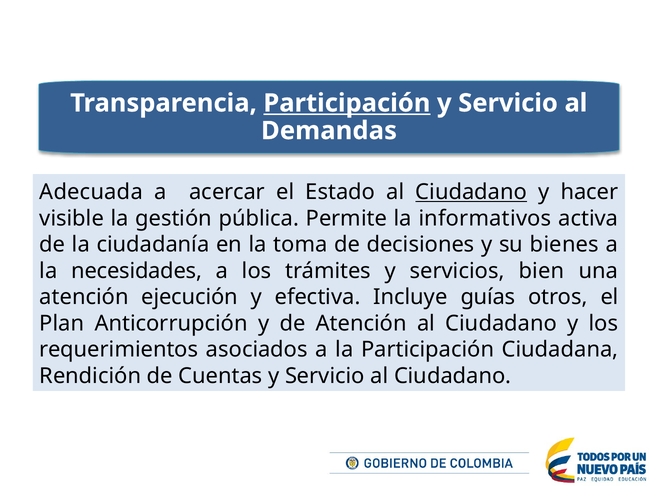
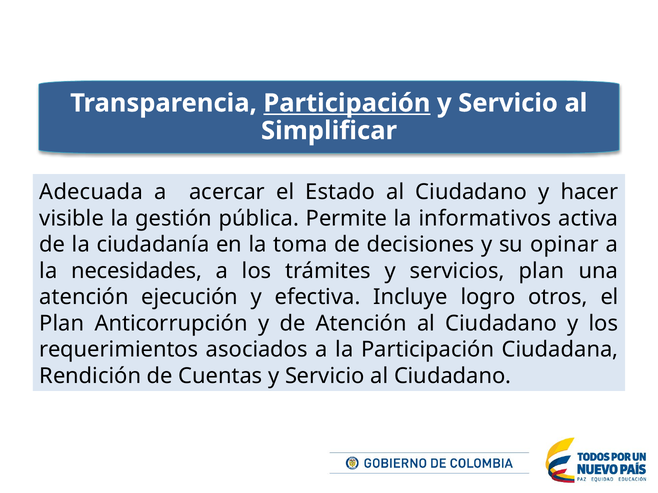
Demandas: Demandas -> Simplificar
Ciudadano at (471, 192) underline: present -> none
bienes: bienes -> opinar
servicios bien: bien -> plan
guías: guías -> logro
